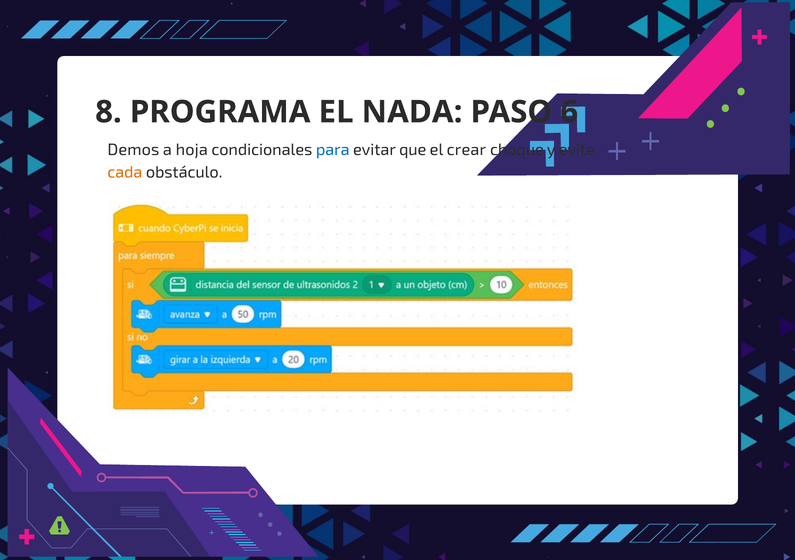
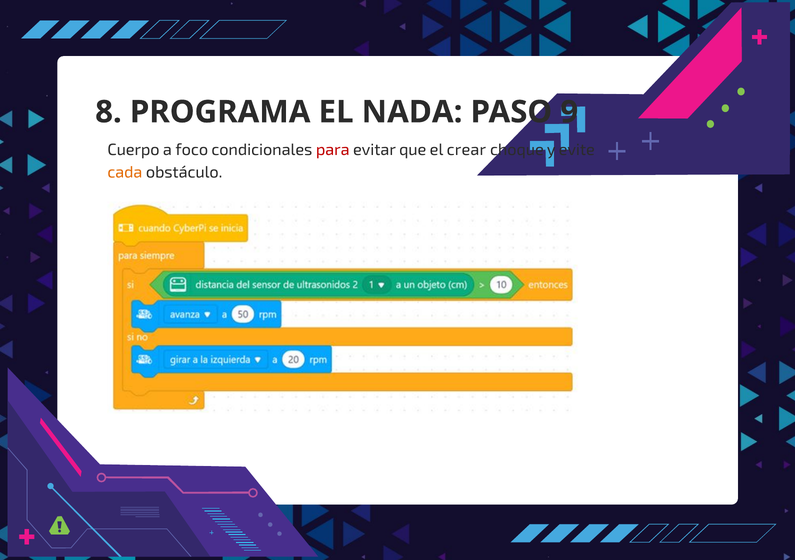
6: 6 -> 9
Demos: Demos -> Cuerpo
hoja: hoja -> foco
para colour: blue -> red
